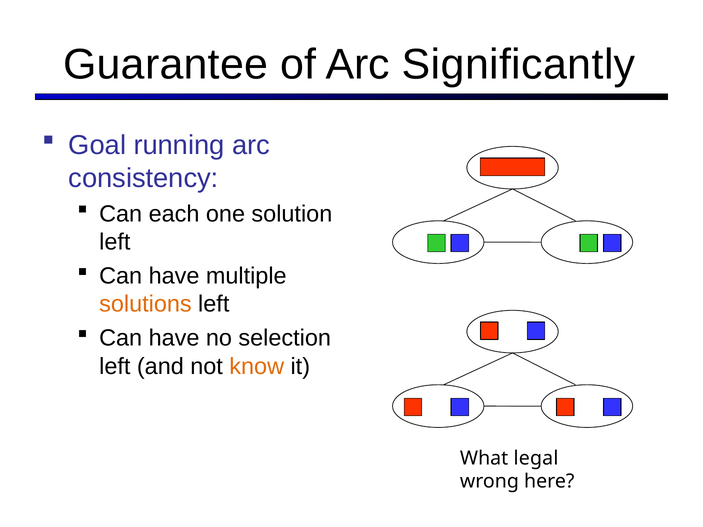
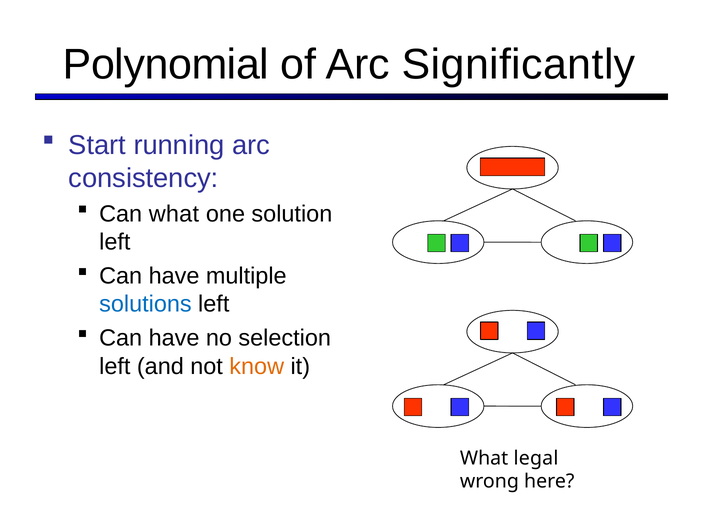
Guarantee: Guarantee -> Polynomial
Goal: Goal -> Start
Can each: each -> what
solutions colour: orange -> blue
